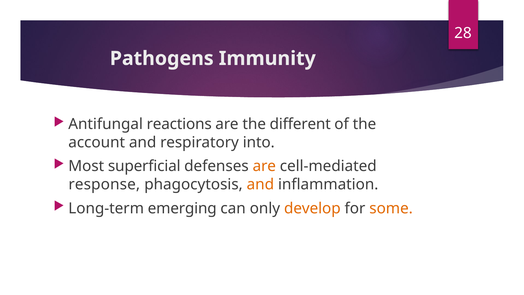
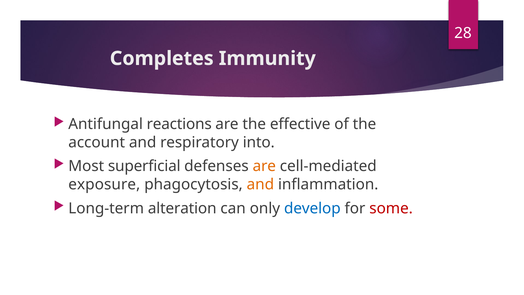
Pathogens: Pathogens -> Completes
different: different -> effective
response: response -> exposure
emerging: emerging -> alteration
develop colour: orange -> blue
some colour: orange -> red
